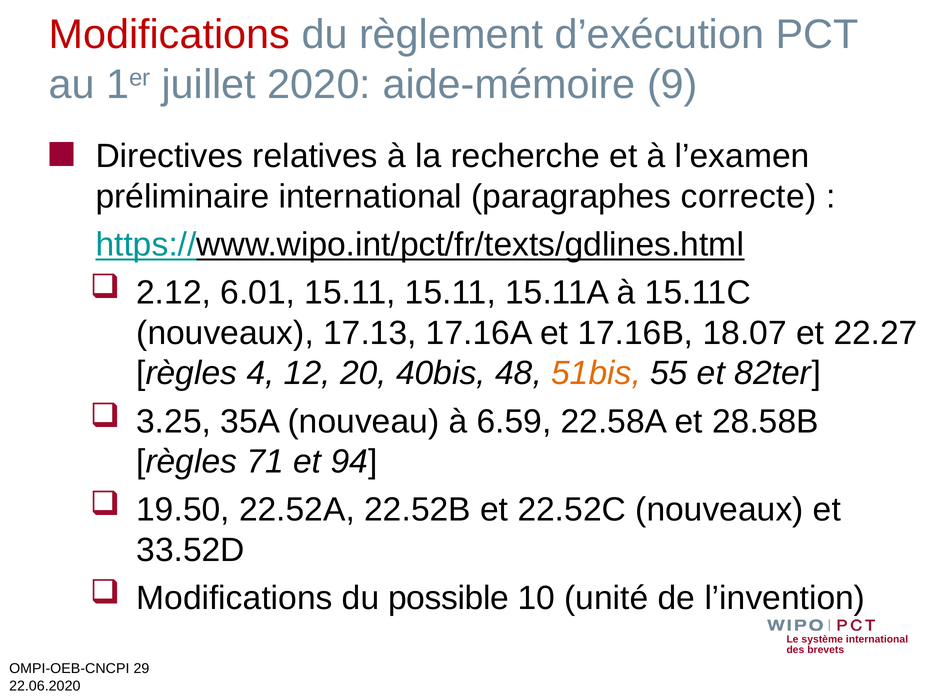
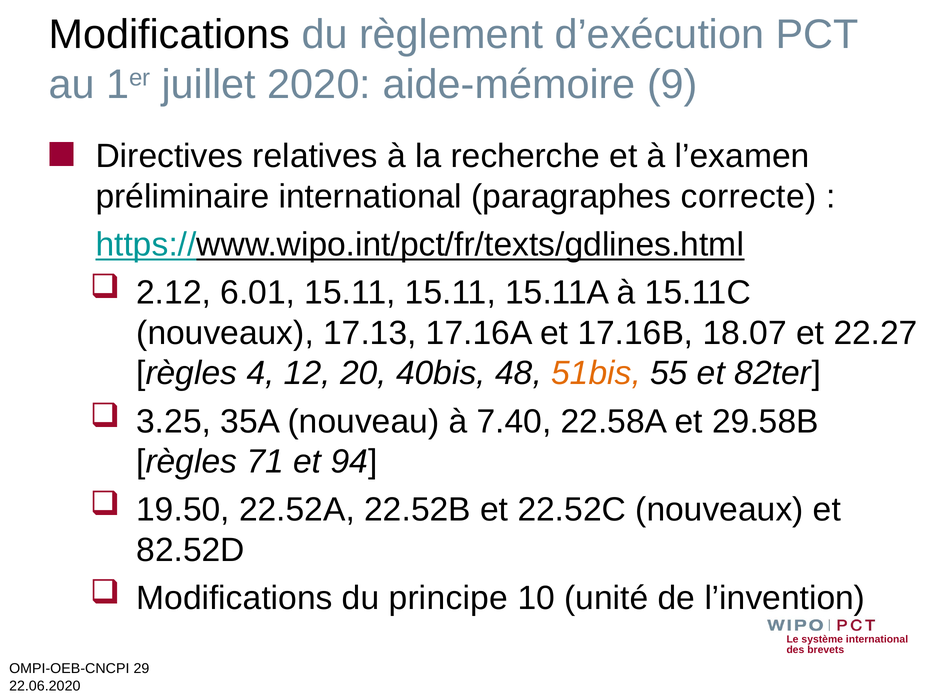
Modifications at (169, 35) colour: red -> black
6.59: 6.59 -> 7.40
28.58B: 28.58B -> 29.58B
33.52D: 33.52D -> 82.52D
possible: possible -> principe
